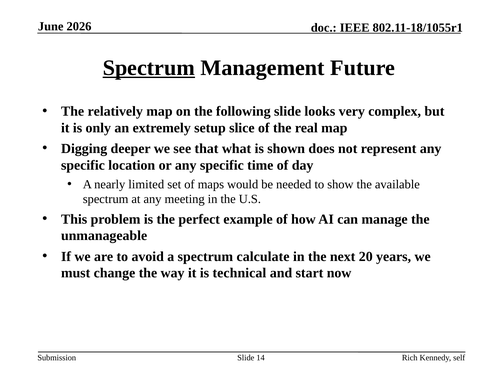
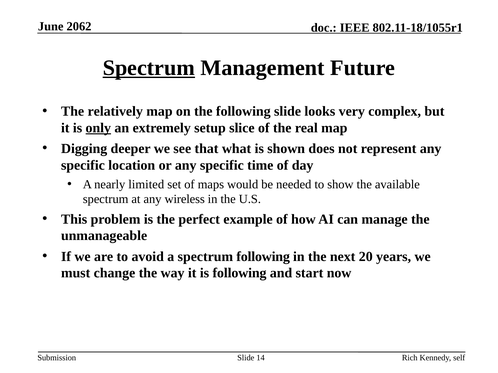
2026: 2026 -> 2062
only underline: none -> present
meeting: meeting -> wireless
spectrum calculate: calculate -> following
is technical: technical -> following
